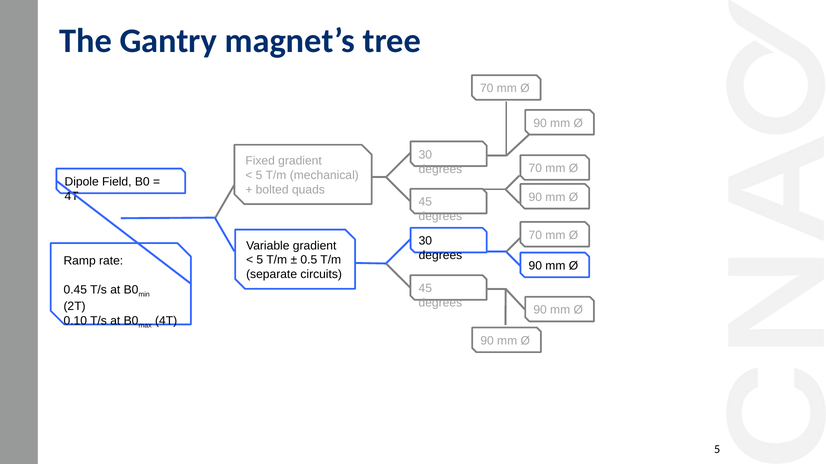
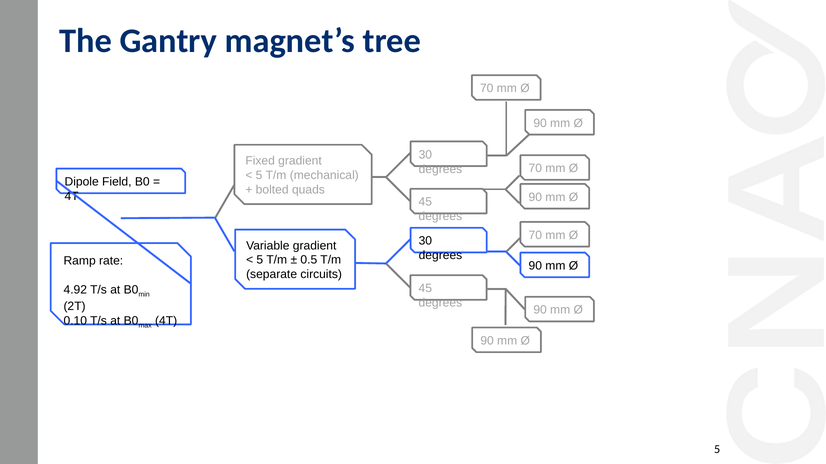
0.45: 0.45 -> 4.92
